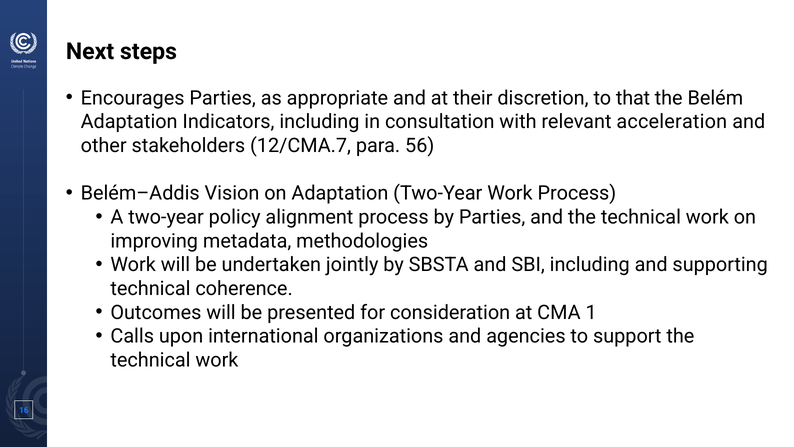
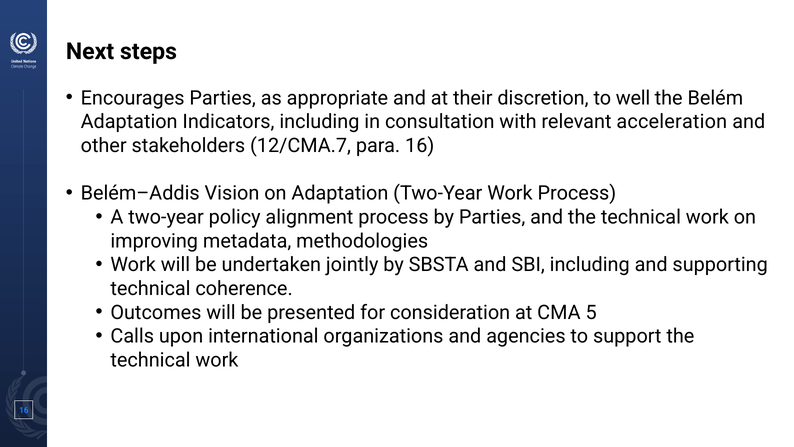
that: that -> well
para 56: 56 -> 16
1: 1 -> 5
